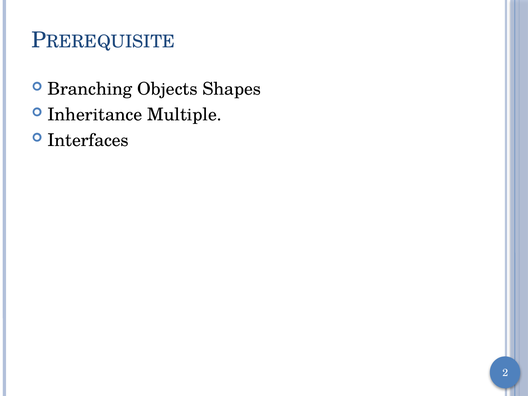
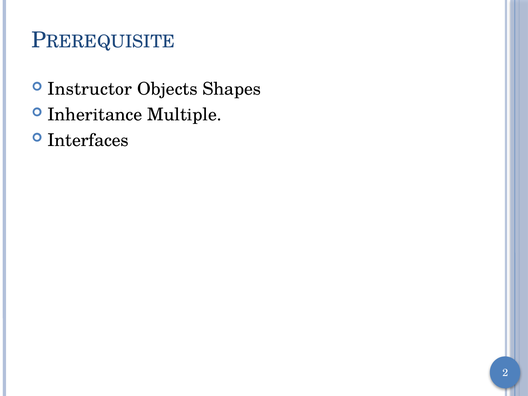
Branching: Branching -> Instructor
